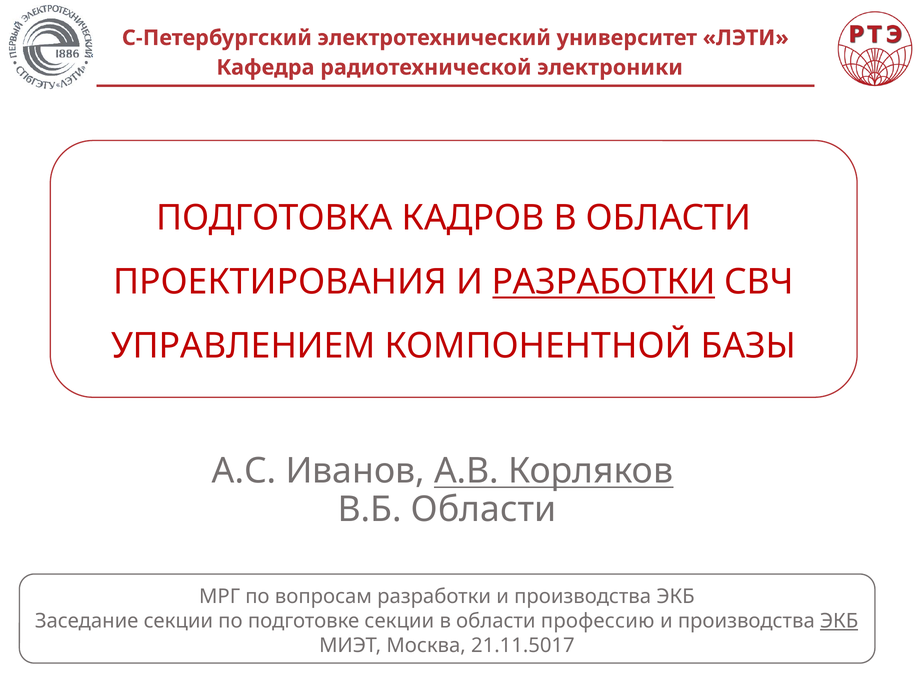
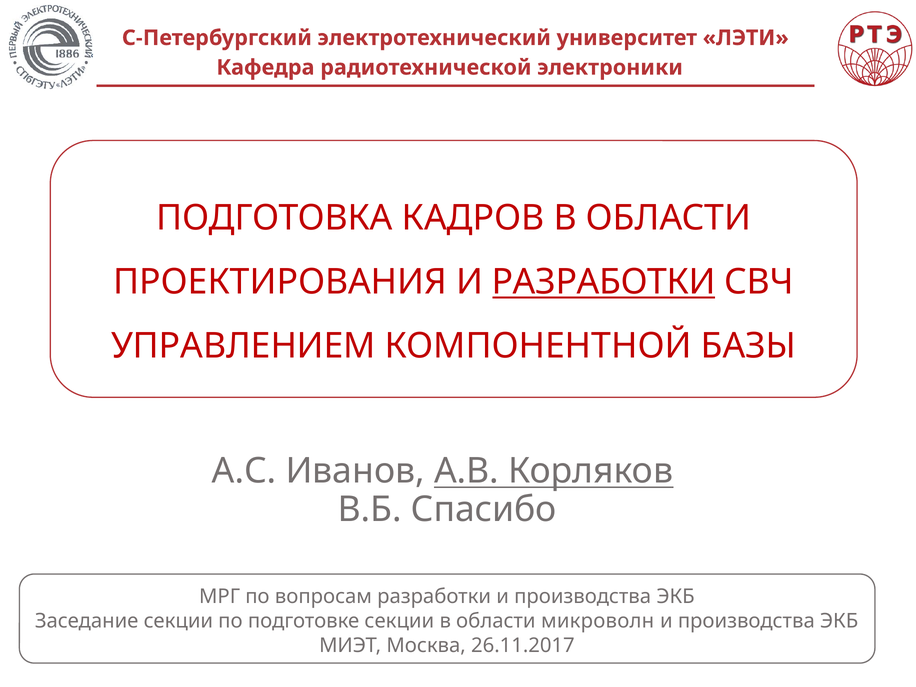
В.Б Области: Области -> Спасибо
профессию: профессию -> микроволн
ЭКБ at (839, 621) underline: present -> none
21.11.5017: 21.11.5017 -> 26.11.2017
